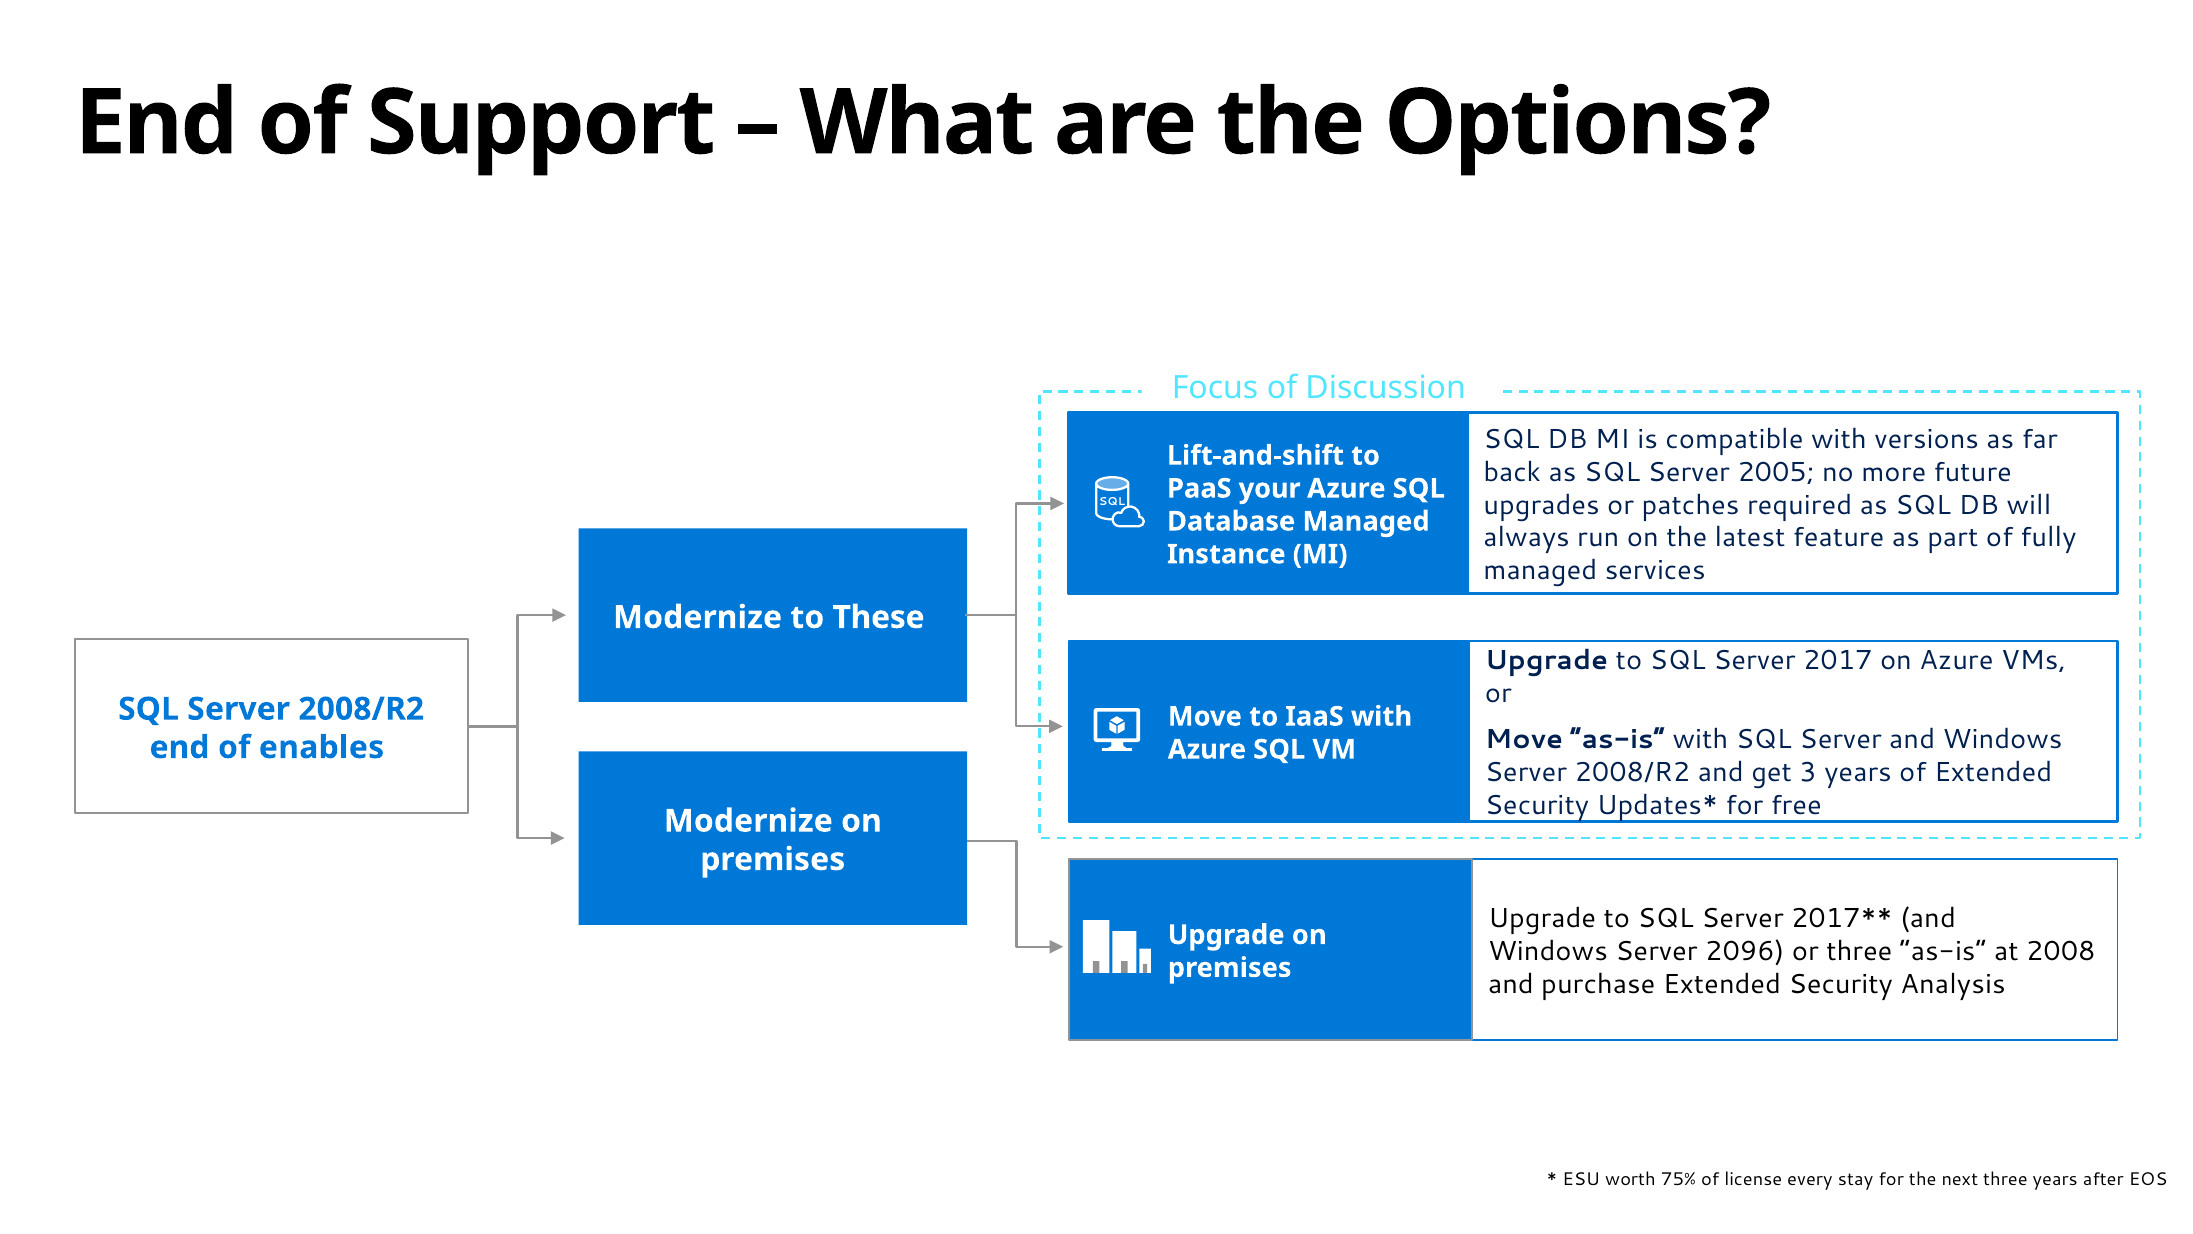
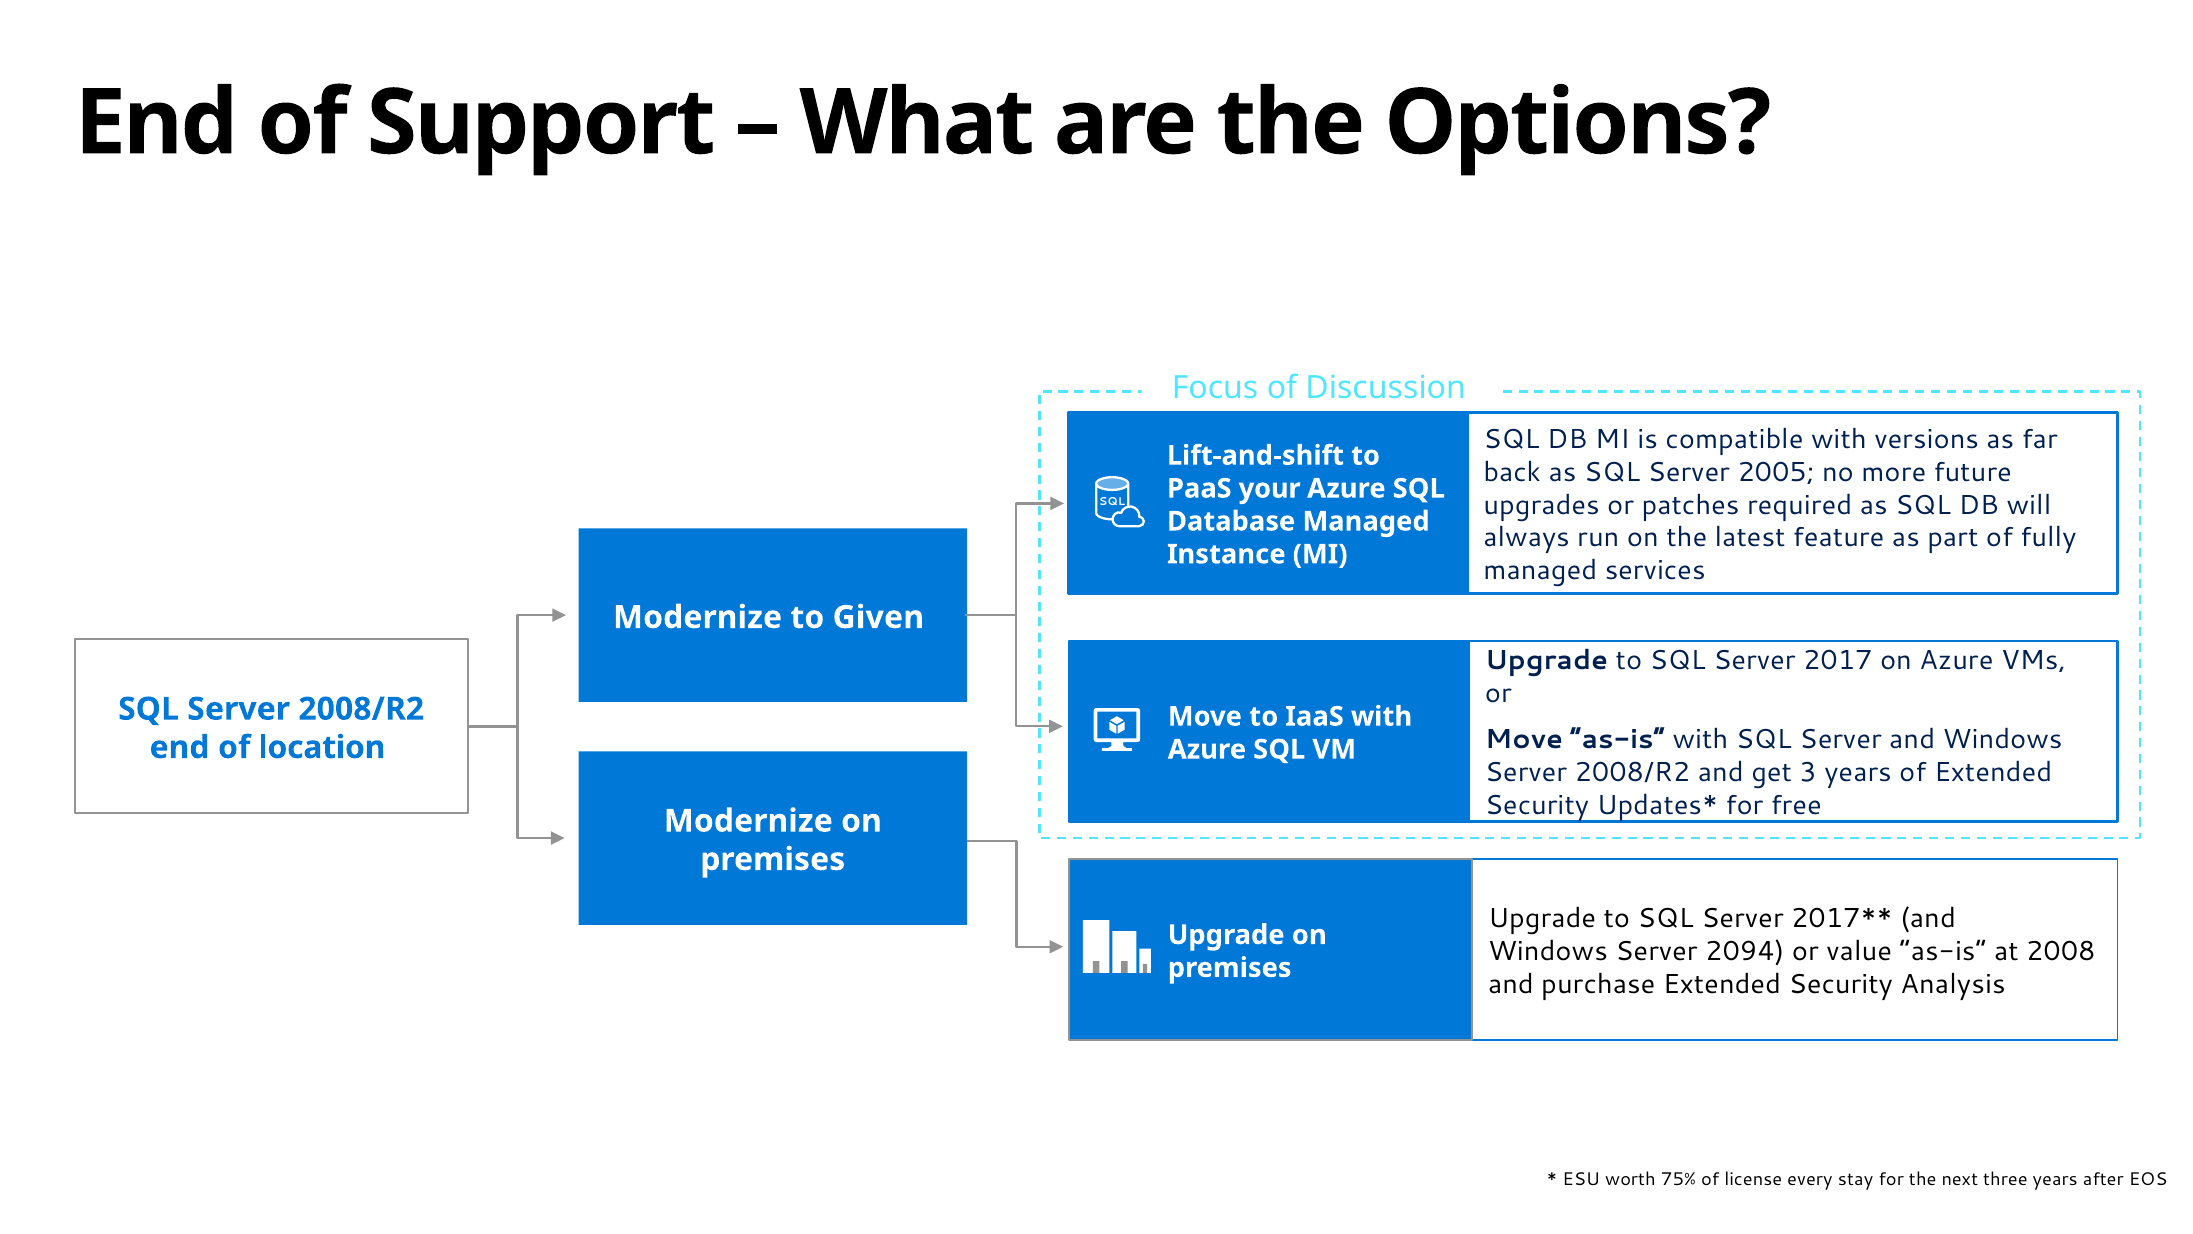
These: These -> Given
enables: enables -> location
2096: 2096 -> 2094
or three: three -> value
